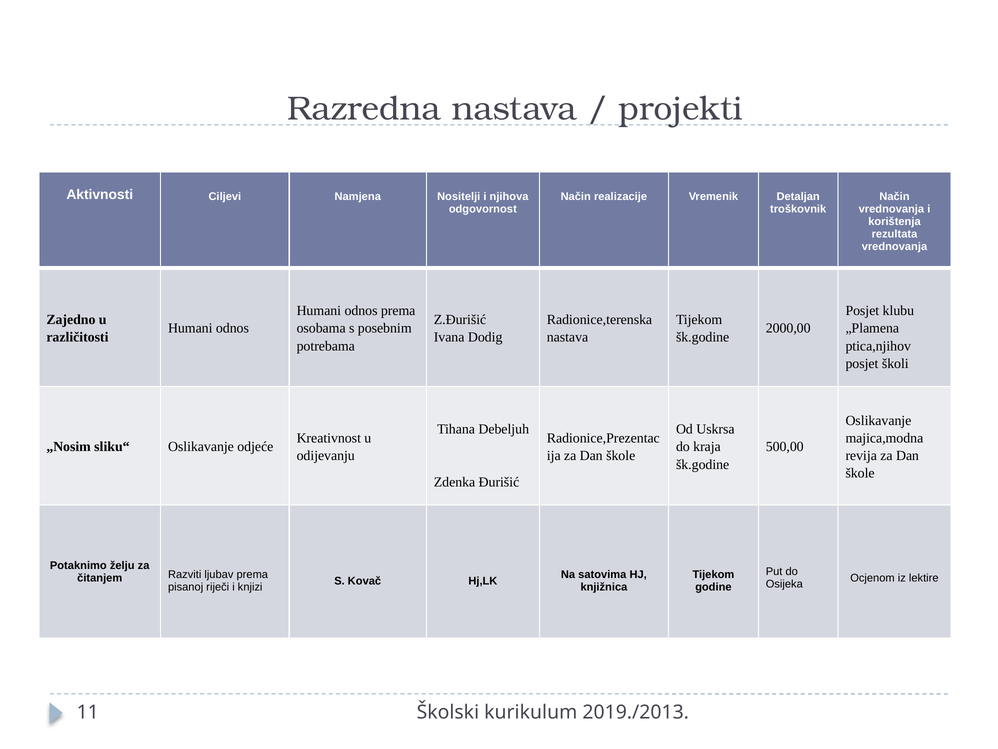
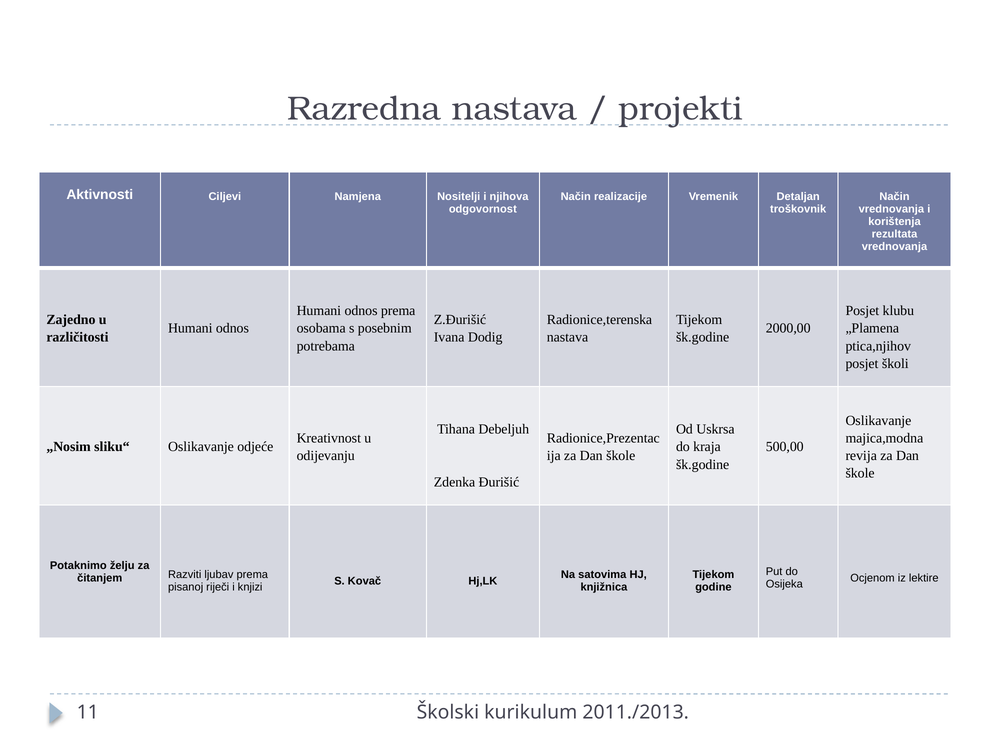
2019./2013: 2019./2013 -> 2011./2013
